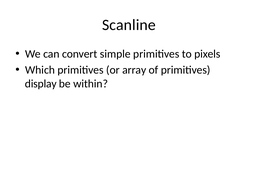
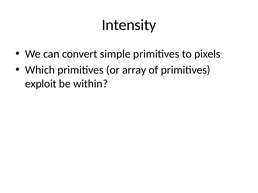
Scanline: Scanline -> Intensity
display: display -> exploit
